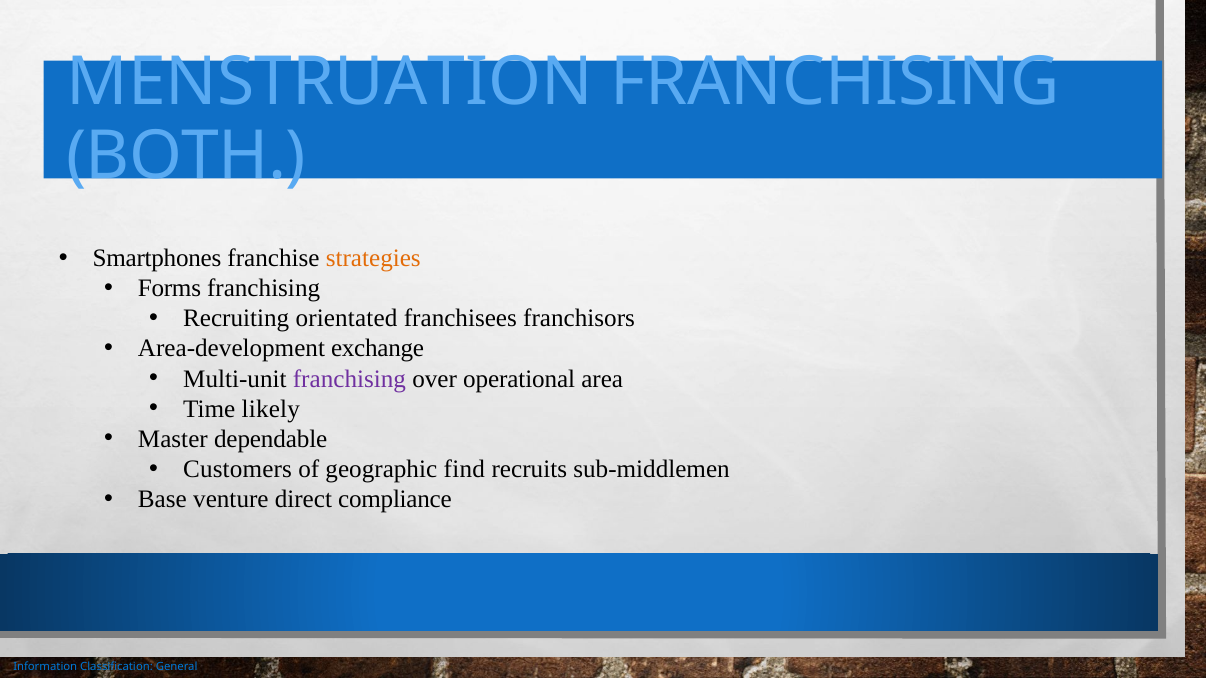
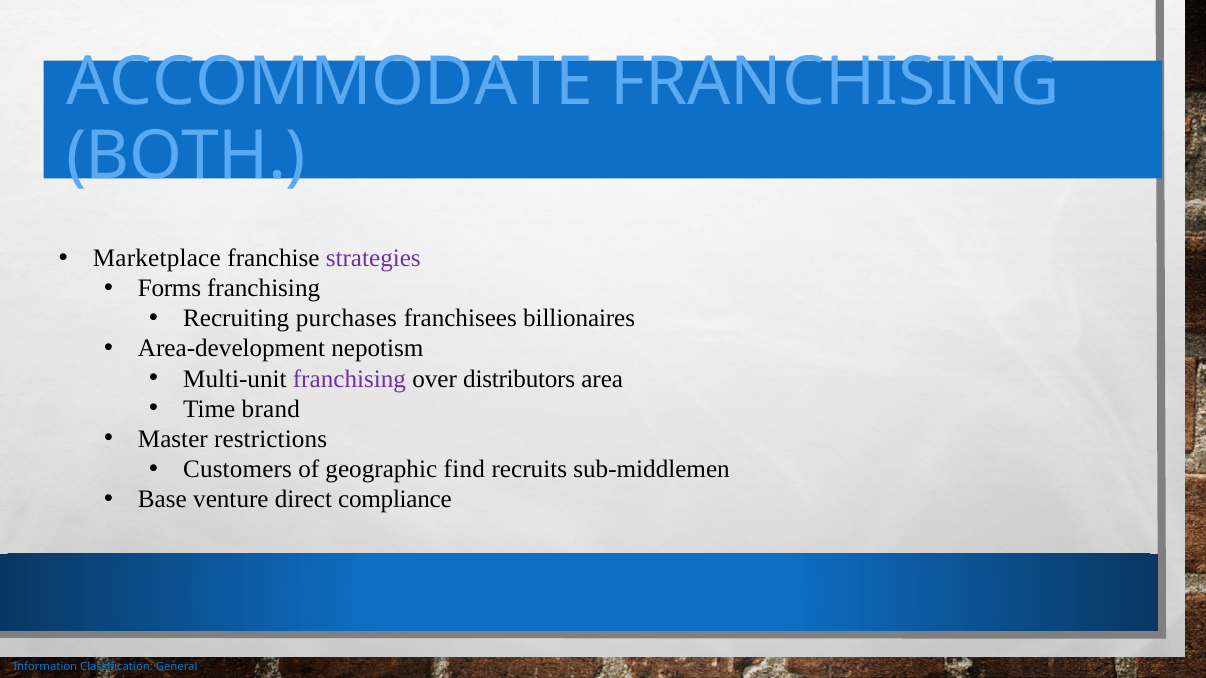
MENSTRUATION: MENSTRUATION -> ACCOMMODATE
Smartphones: Smartphones -> Marketplace
strategies colour: orange -> purple
orientated: orientated -> purchases
franchisors: franchisors -> billionaires
exchange: exchange -> nepotism
operational: operational -> distributors
likely: likely -> brand
dependable: dependable -> restrictions
